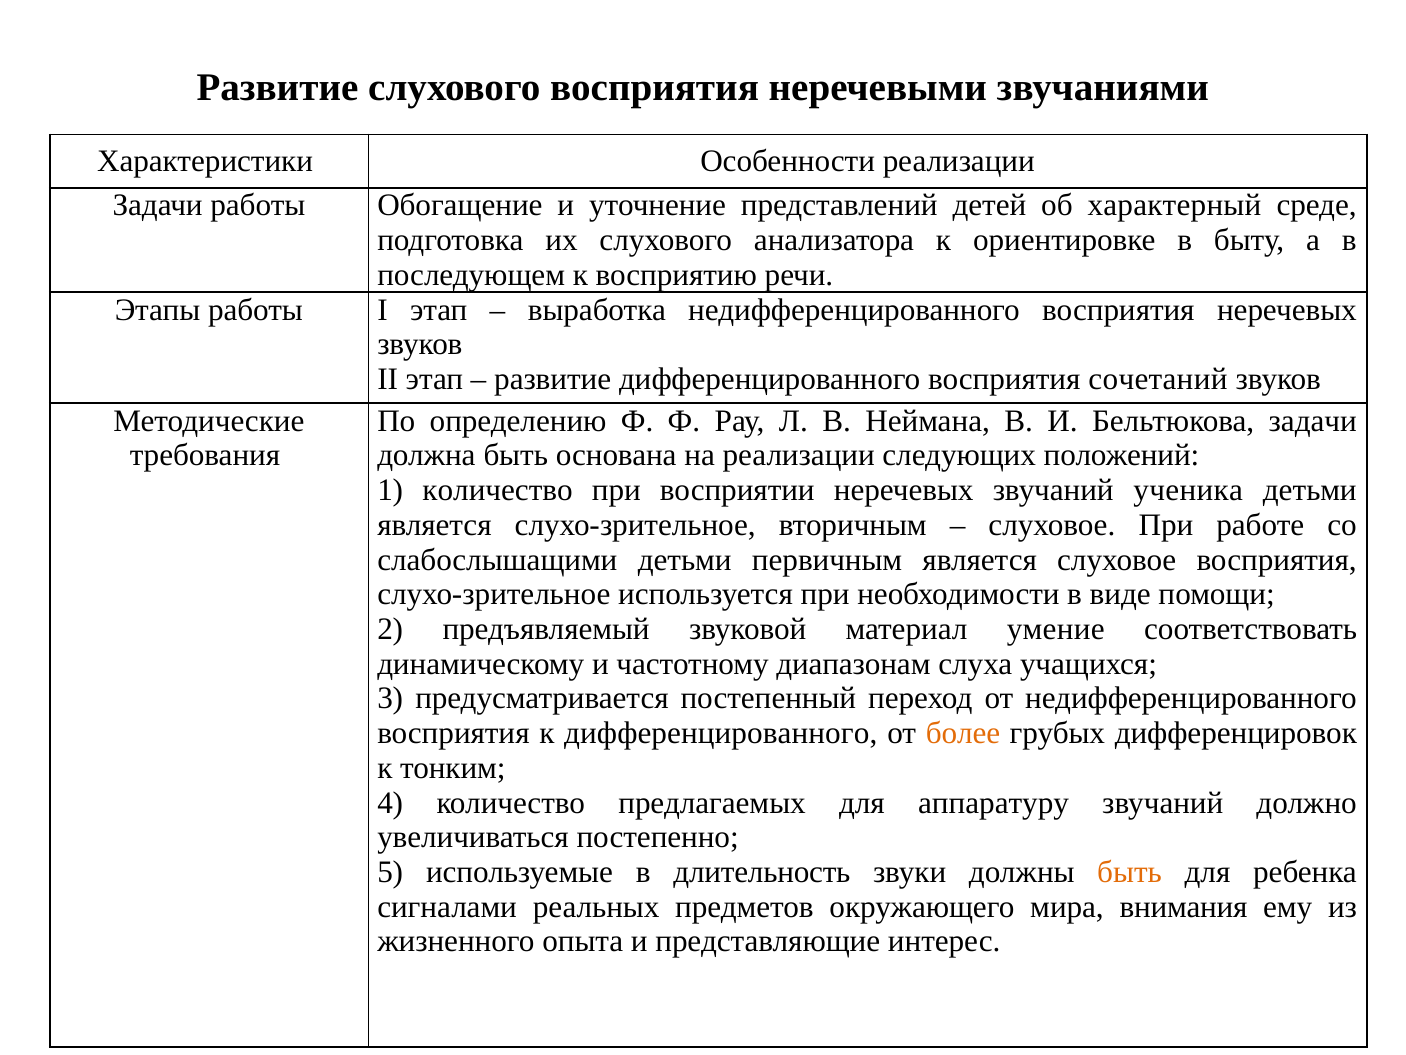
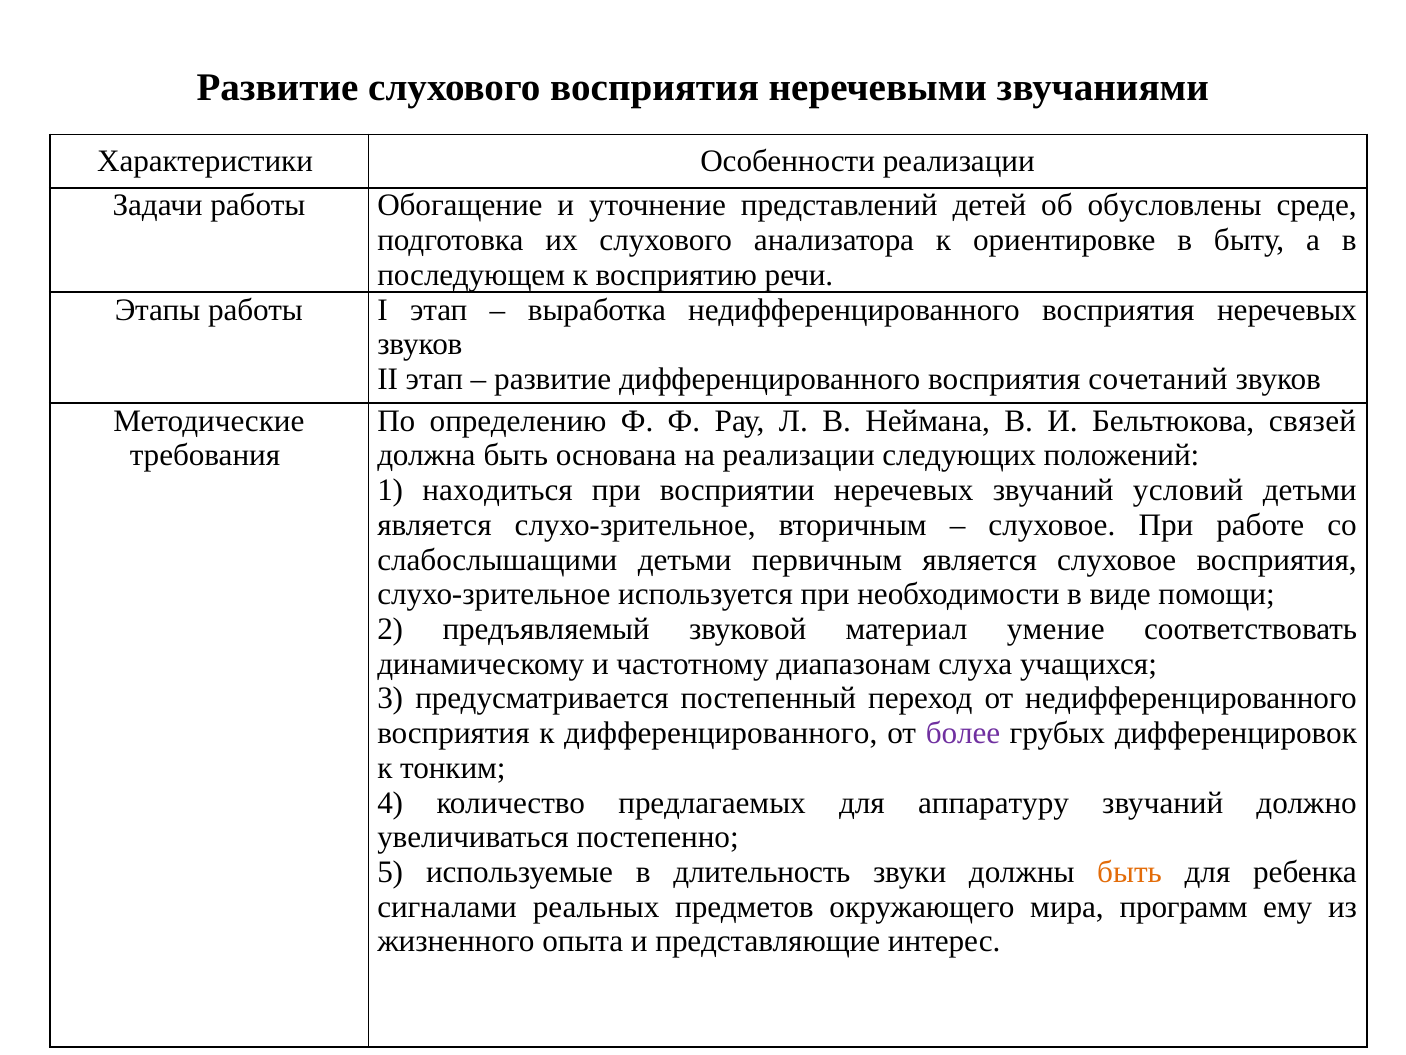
характерный: характерный -> обусловлены
Бельтюкова задачи: задачи -> связей
1 количество: количество -> находиться
ученика: ученика -> условий
более colour: orange -> purple
внимания: внимания -> программ
